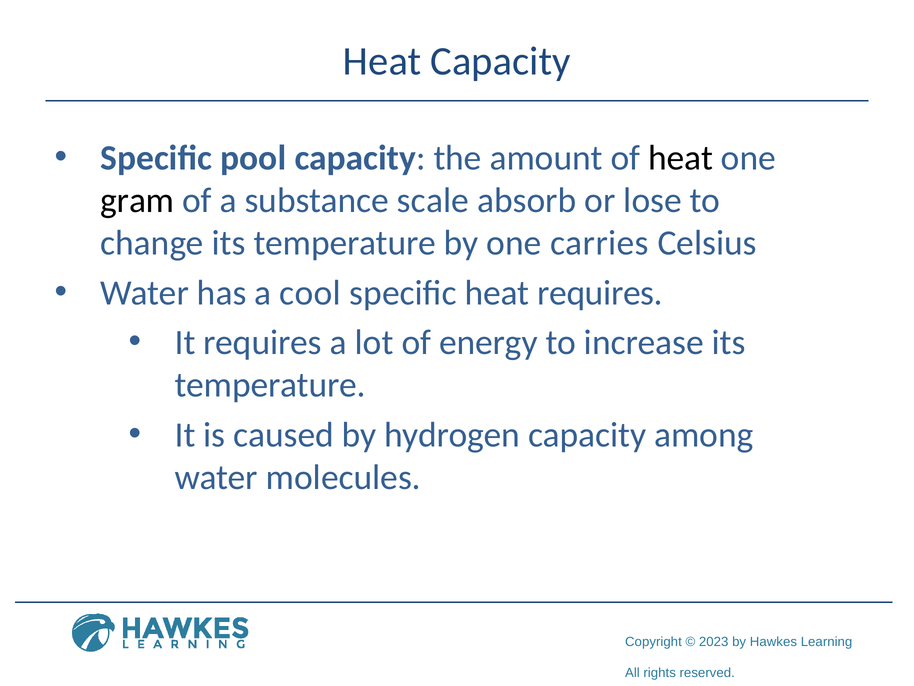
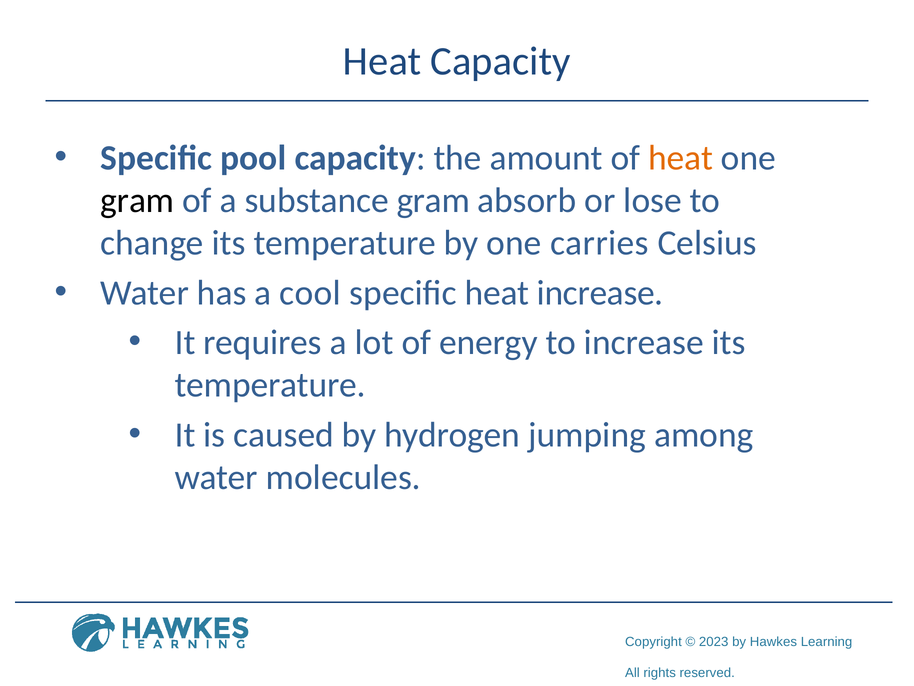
heat at (680, 158) colour: black -> orange
substance scale: scale -> gram
heat requires: requires -> increase
hydrogen capacity: capacity -> jumping
